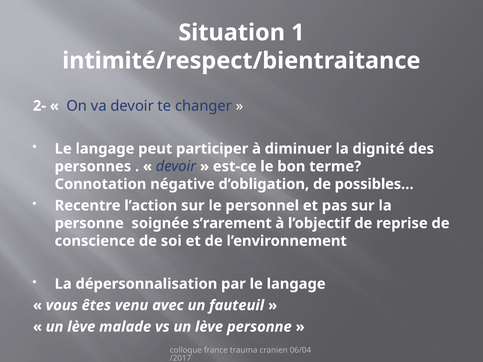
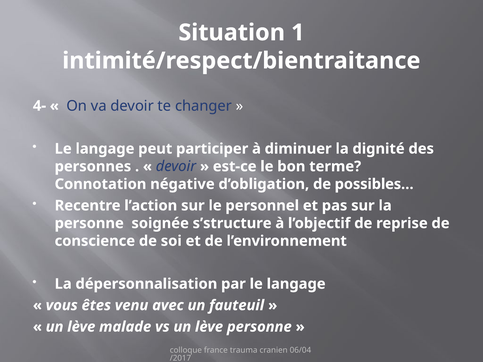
2-: 2- -> 4-
s’rarement: s’rarement -> s’structure
